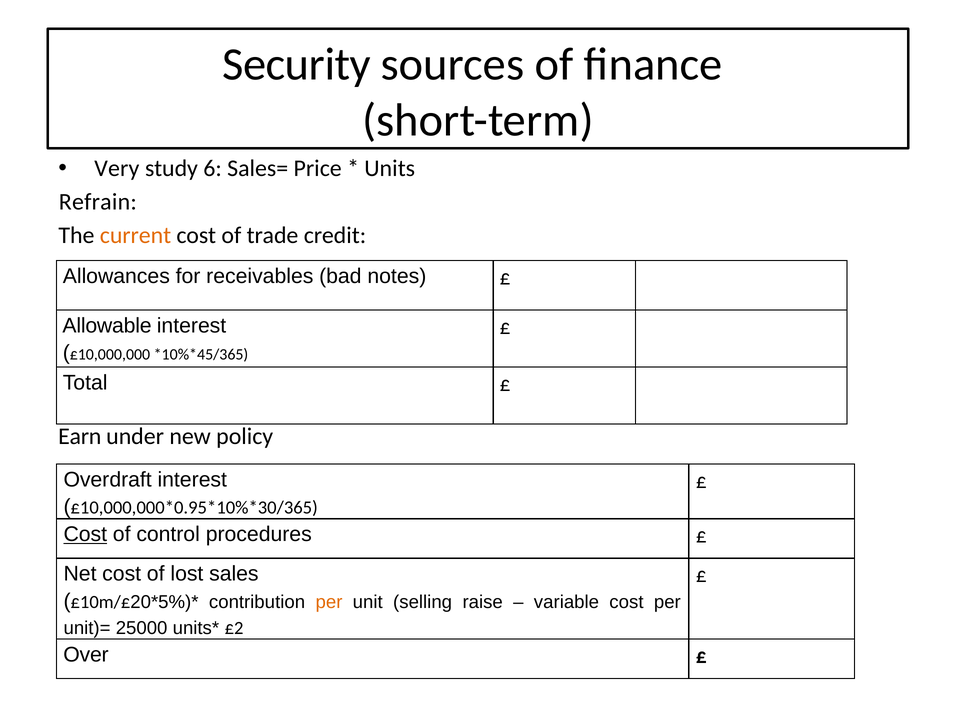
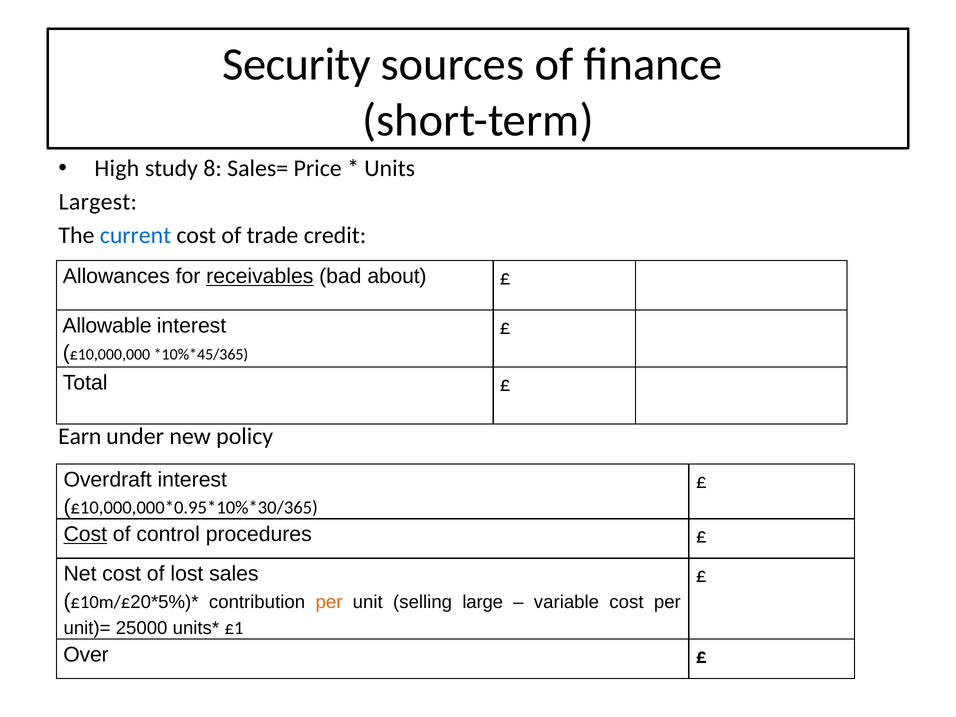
Very: Very -> High
6: 6 -> 8
Refrain: Refrain -> Largest
current colour: orange -> blue
receivables underline: none -> present
notes: notes -> about
raise: raise -> large
£2: £2 -> £1
